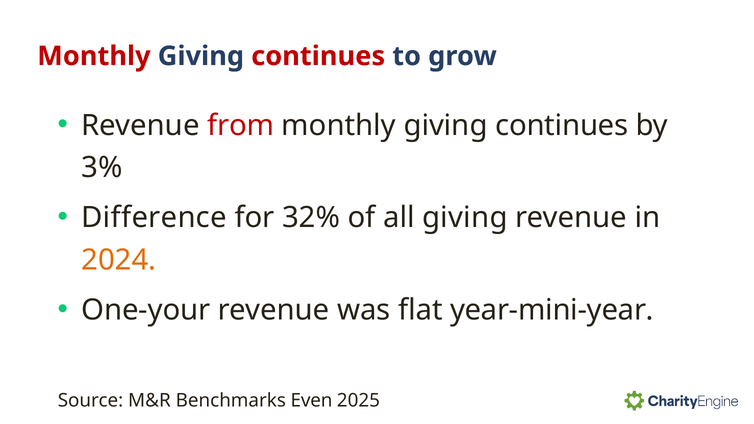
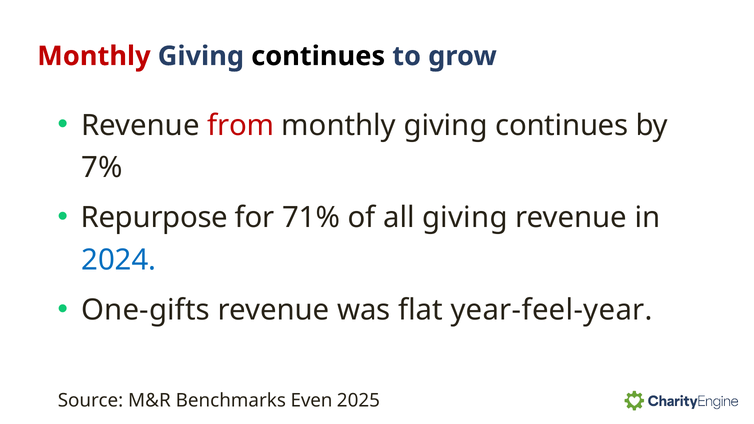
continues at (318, 56) colour: red -> black
3%: 3% -> 7%
Difference: Difference -> Repurpose
32%: 32% -> 71%
2024 colour: orange -> blue
One-your: One-your -> One-gifts
year-mini-year: year-mini-year -> year-feel-year
